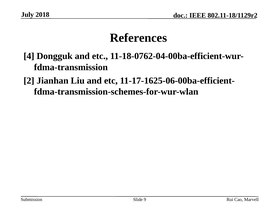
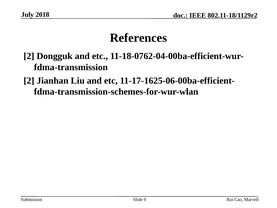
4 at (29, 56): 4 -> 2
